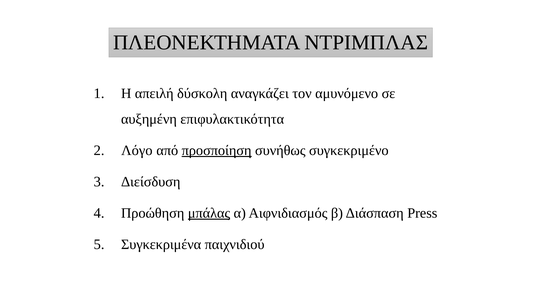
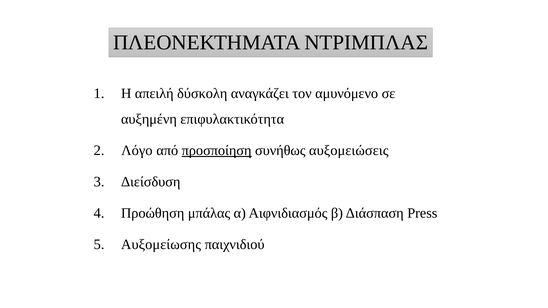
συγκεκριμένο: συγκεκριμένο -> αυξομειώσεις
μπάλας underline: present -> none
Συγκεκριμένα: Συγκεκριμένα -> Αυξομείωσης
